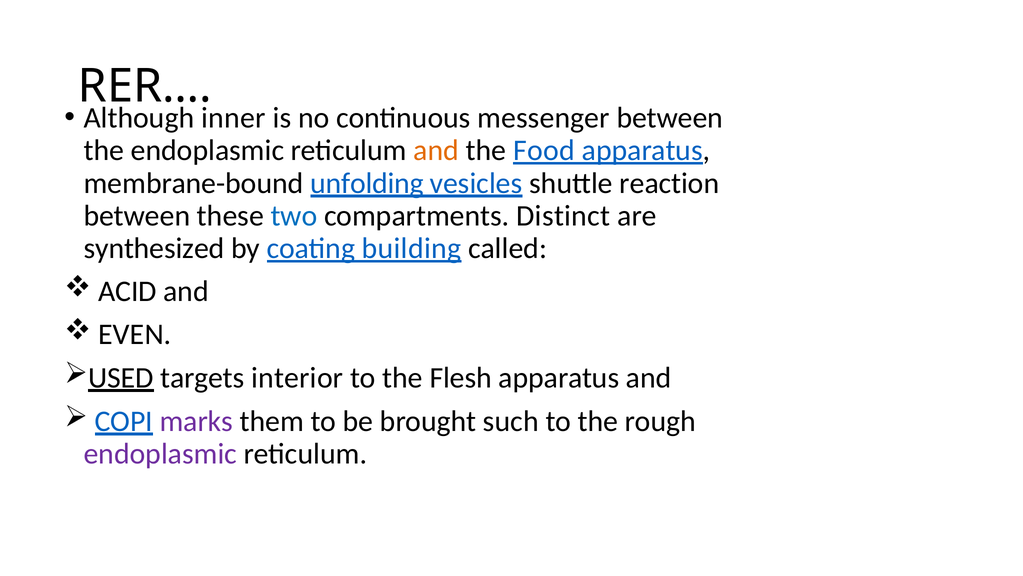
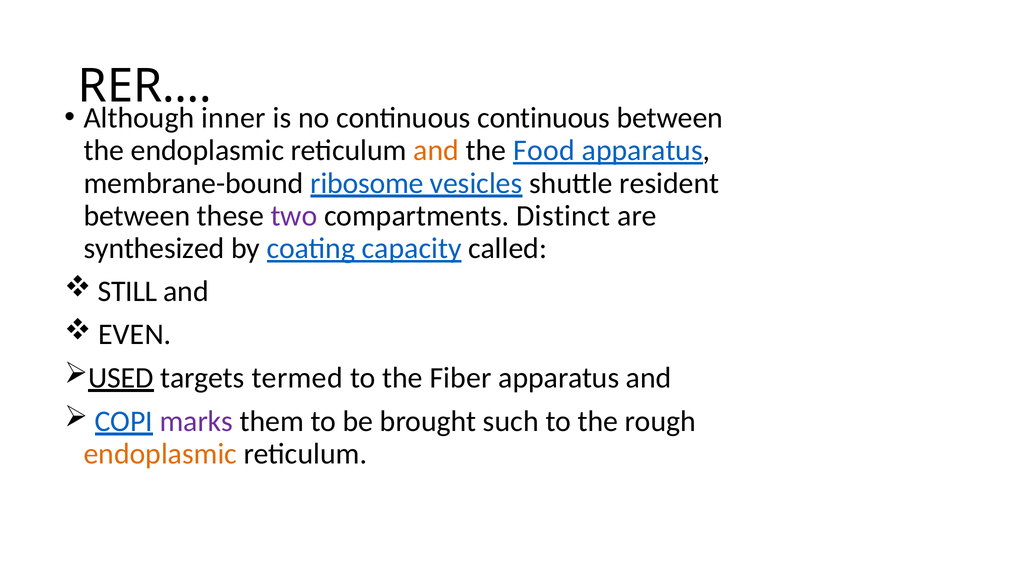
continuous messenger: messenger -> continuous
unfolding: unfolding -> ribosome
reaction: reaction -> resident
two colour: blue -> purple
building: building -> capacity
ACID: ACID -> STILL
interior: interior -> termed
Flesh: Flesh -> Fiber
endoplasmic at (160, 453) colour: purple -> orange
